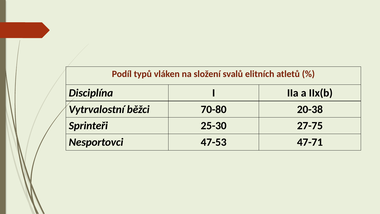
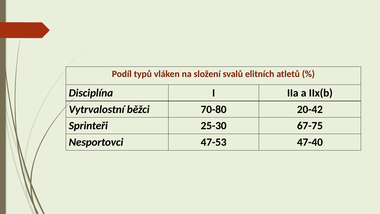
20-38: 20-38 -> 20-42
27-75: 27-75 -> 67-75
47-71: 47-71 -> 47-40
